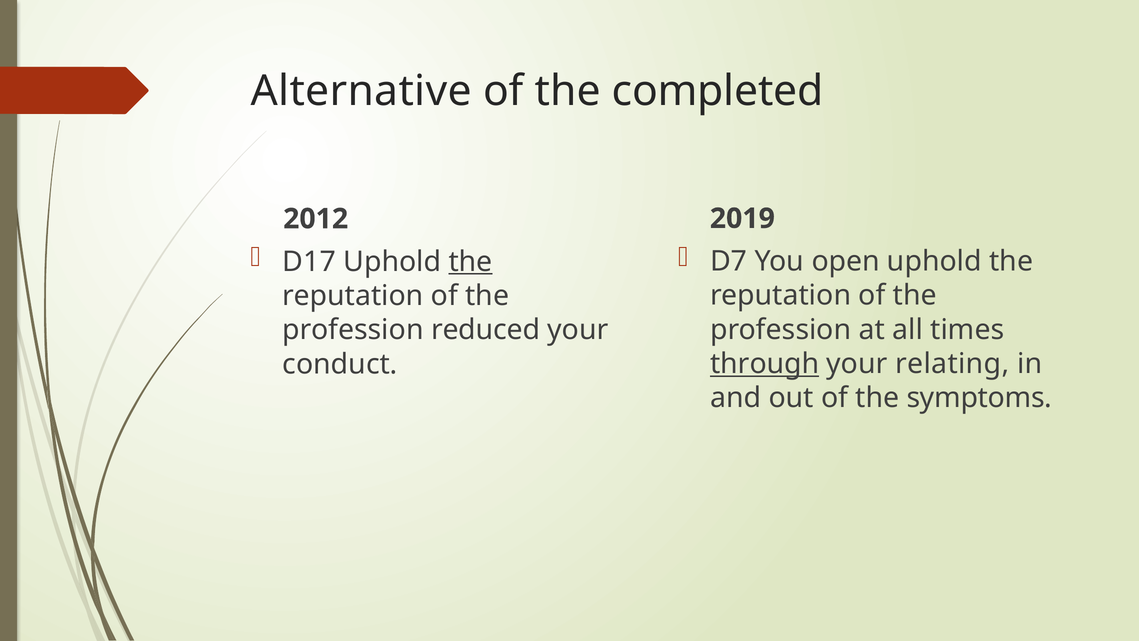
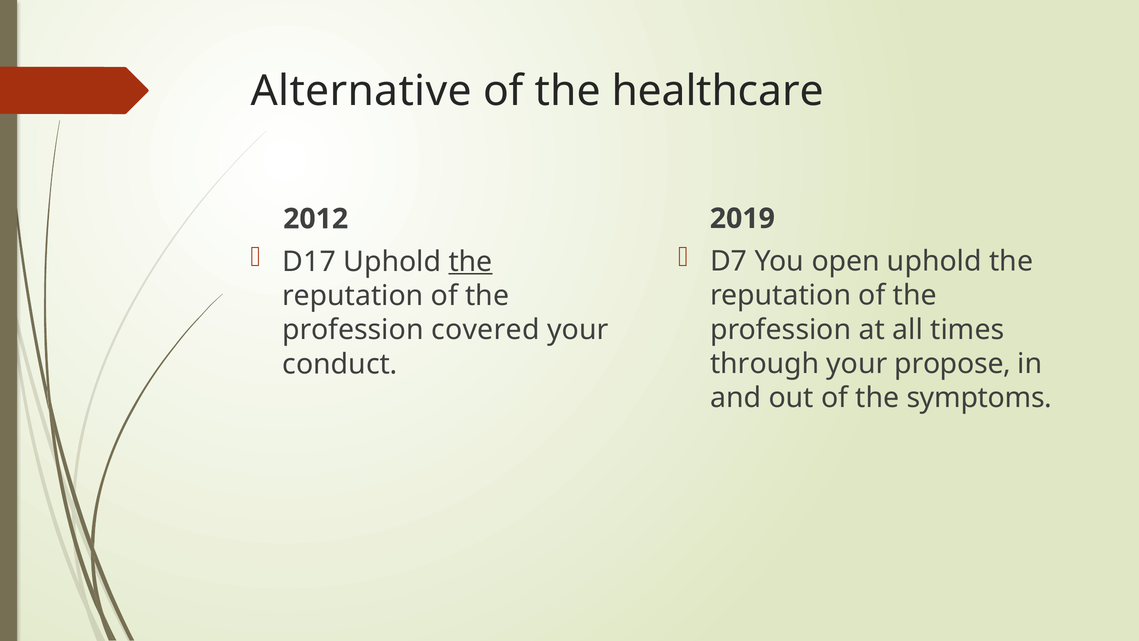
completed: completed -> healthcare
reduced: reduced -> covered
through underline: present -> none
relating: relating -> propose
